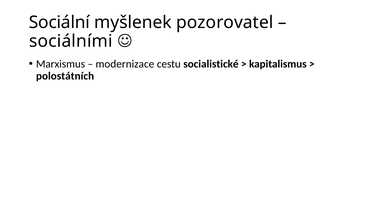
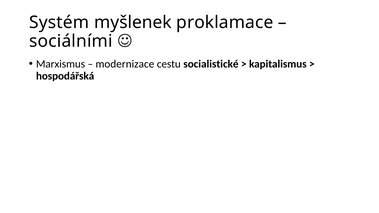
Sociální: Sociální -> Systém
pozorovatel: pozorovatel -> proklamace
polostátních: polostátních -> hospodářská
